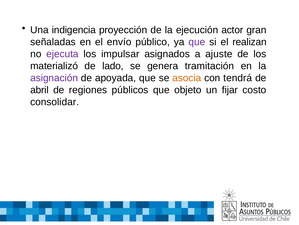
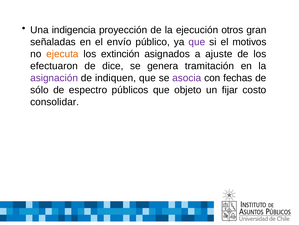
actor: actor -> otros
realizan: realizan -> motivos
ejecuta colour: purple -> orange
impulsar: impulsar -> extinción
materializó: materializó -> efectuaron
lado: lado -> dice
apoyada: apoyada -> indiquen
asocia colour: orange -> purple
tendrá: tendrá -> fechas
abril: abril -> sólo
regiones: regiones -> espectro
